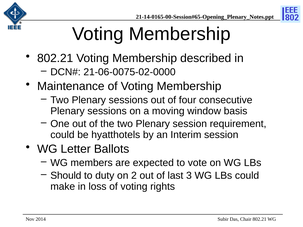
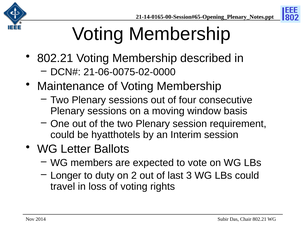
Should: Should -> Longer
make: make -> travel
